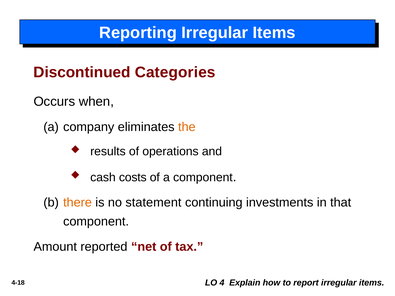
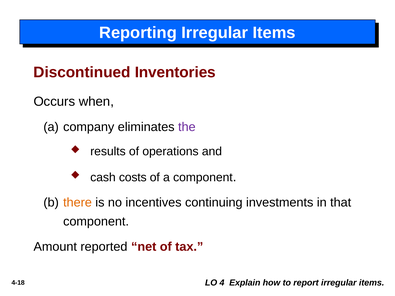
Categories: Categories -> Inventories
the colour: orange -> purple
statement: statement -> incentives
